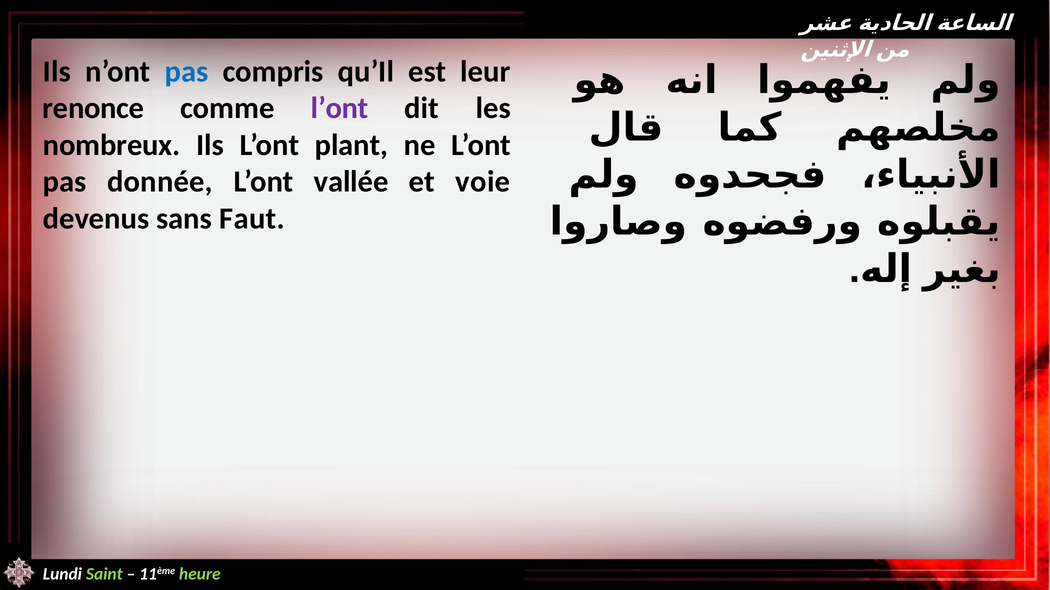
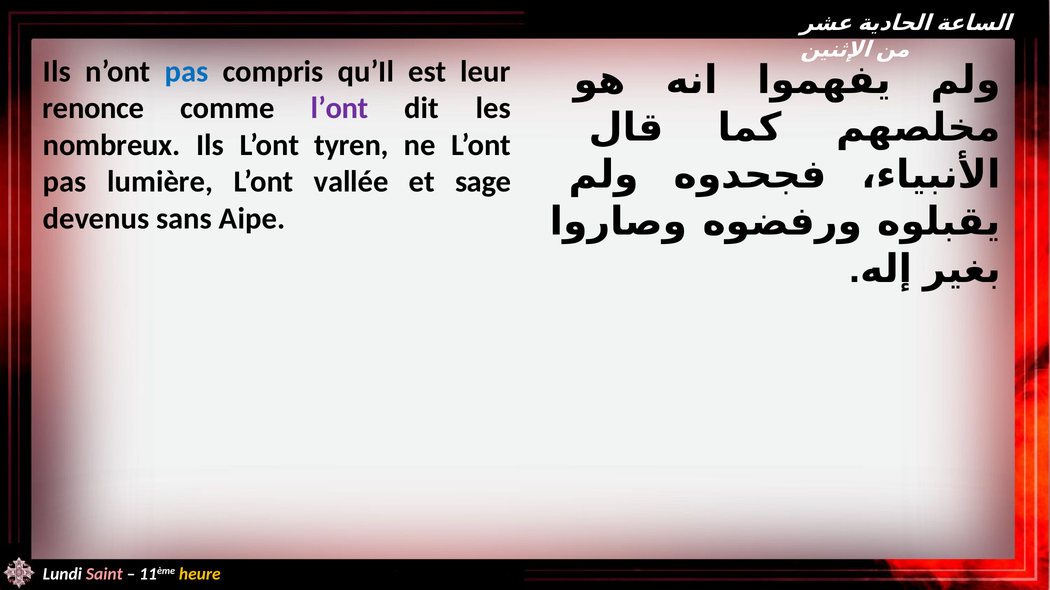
plant: plant -> tyren
donnée: donnée -> lumière
voie: voie -> sage
Faut: Faut -> Aipe
Saint colour: light green -> pink
heure colour: light green -> yellow
